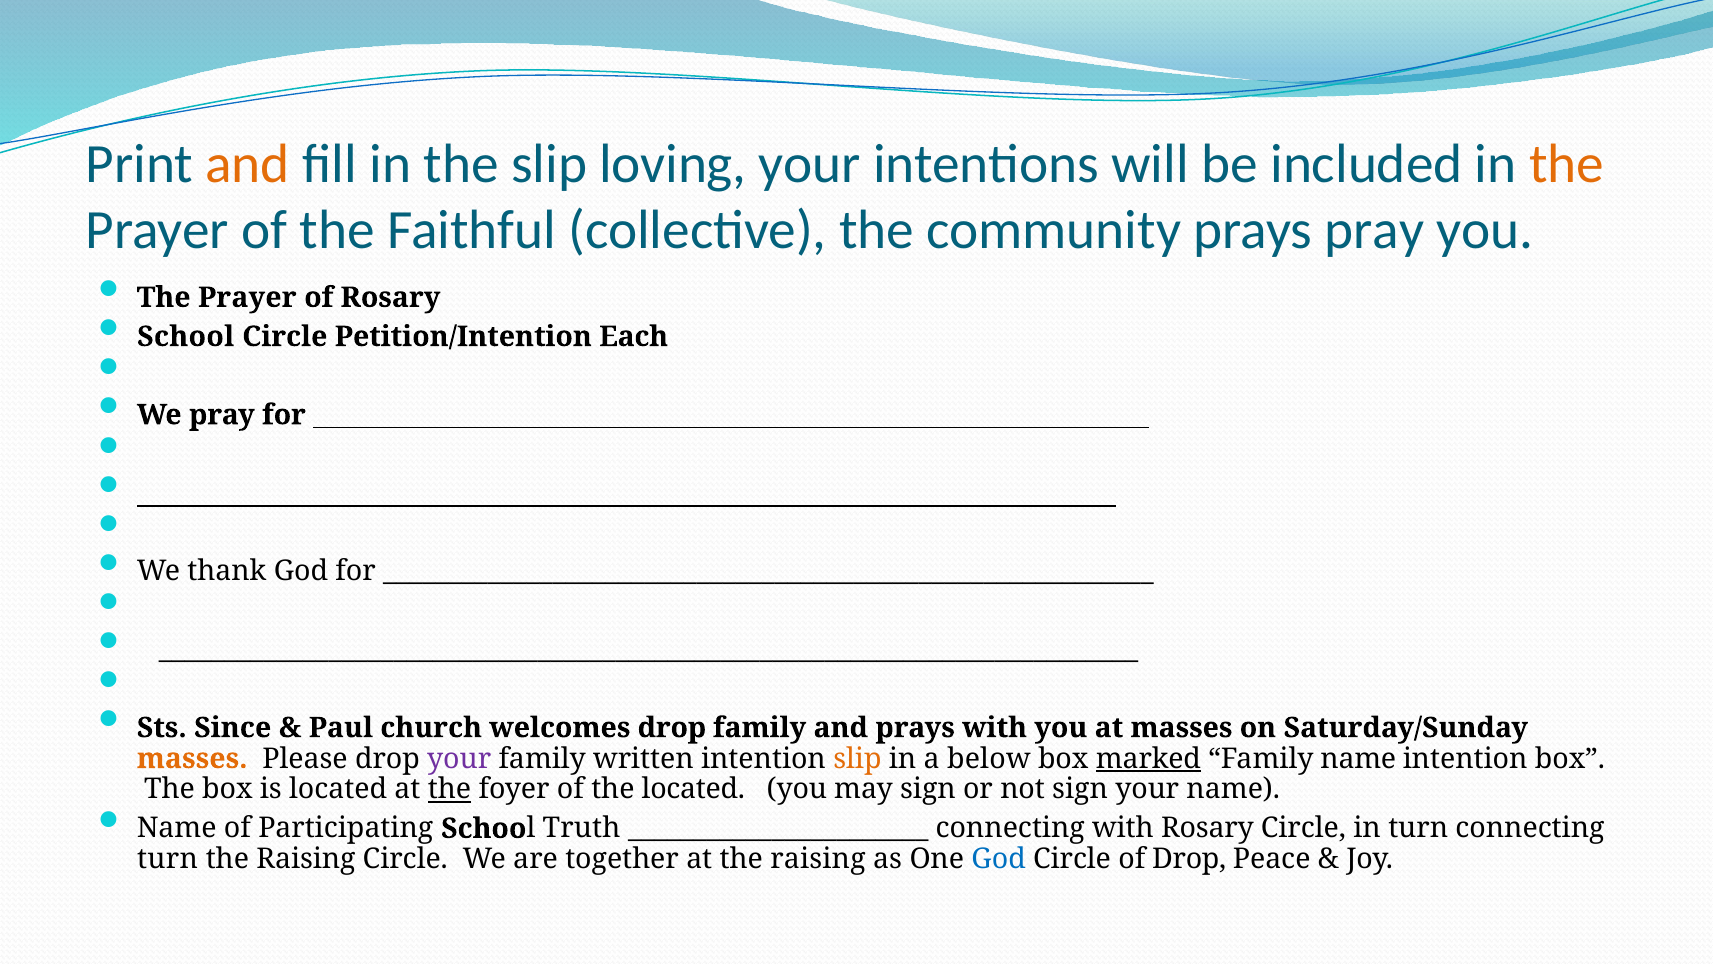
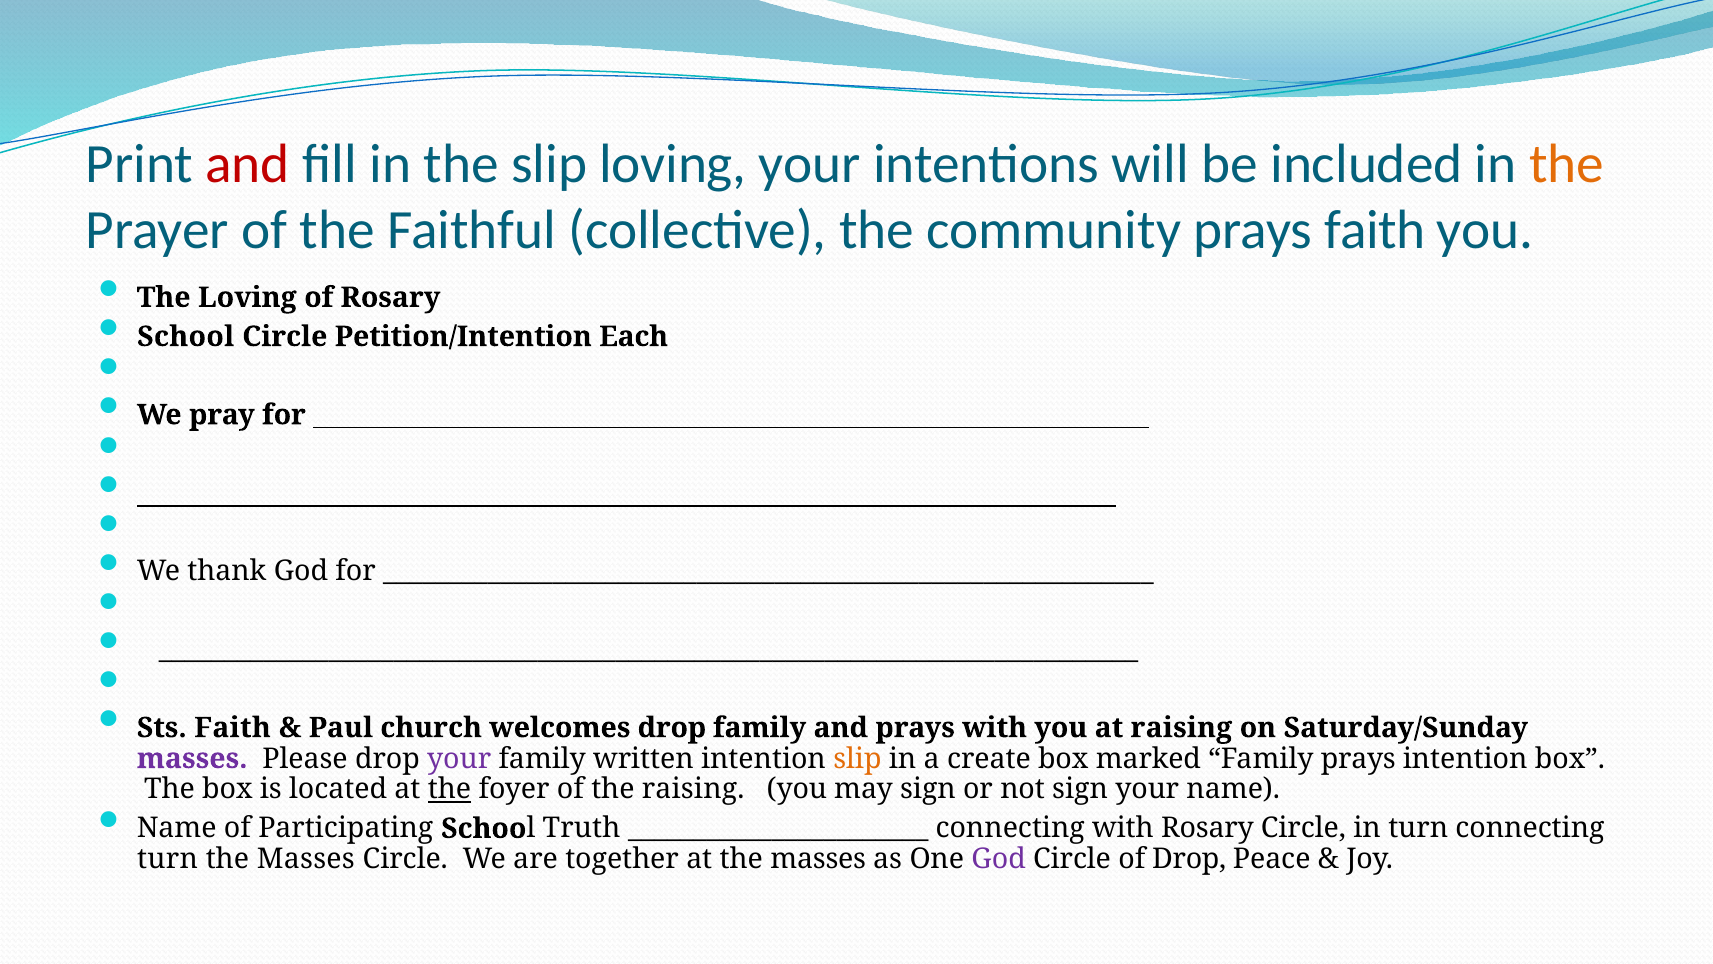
and at (248, 164) colour: orange -> red
prays pray: pray -> faith
Prayer at (247, 297): Prayer -> Loving
Sts Since: Since -> Faith
at masses: masses -> raising
masses at (192, 758) colour: orange -> purple
below: below -> create
marked underline: present -> none
Family name: name -> prays
the located: located -> raising
Raising at (306, 859): Raising -> Masses
at the raising: raising -> masses
God at (999, 859) colour: blue -> purple
